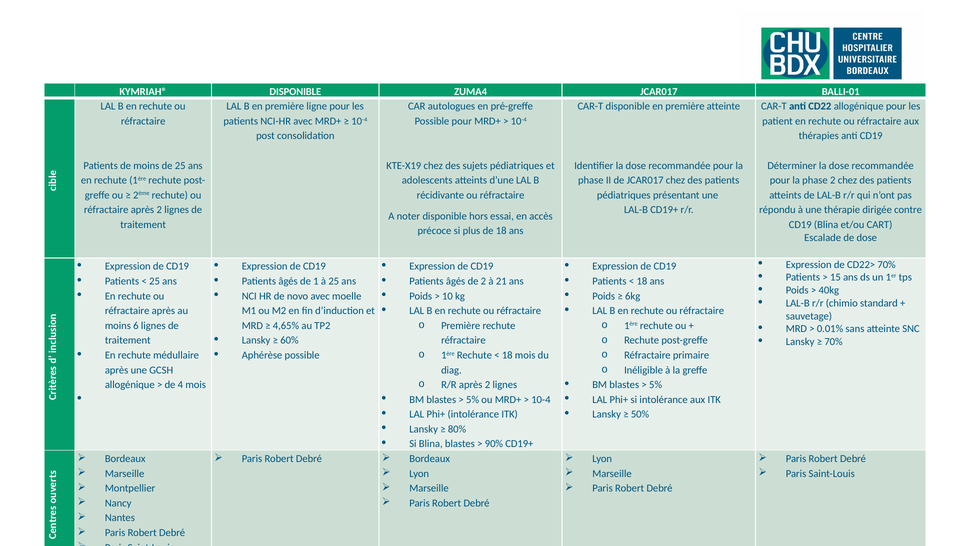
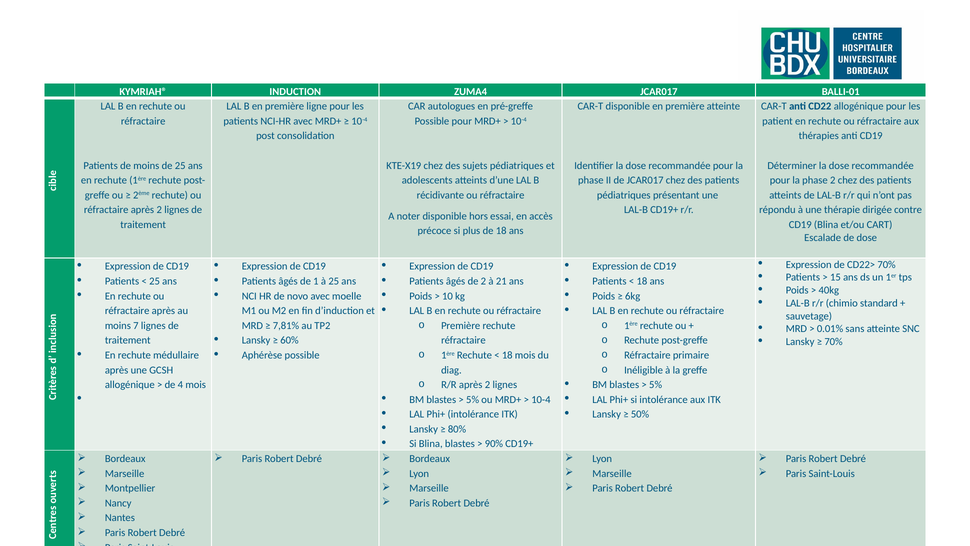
KYMRIAH® DISPONIBLE: DISPONIBLE -> INDUCTION
6: 6 -> 7
4,65%: 4,65% -> 7,81%
